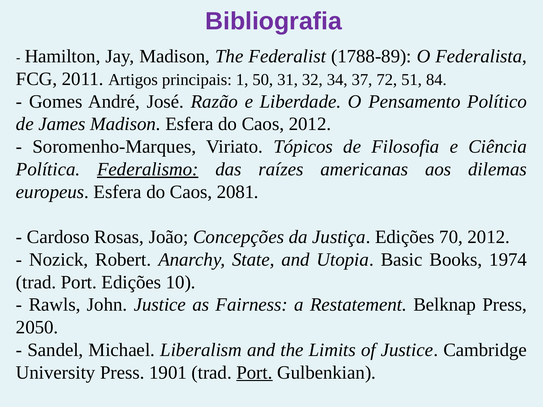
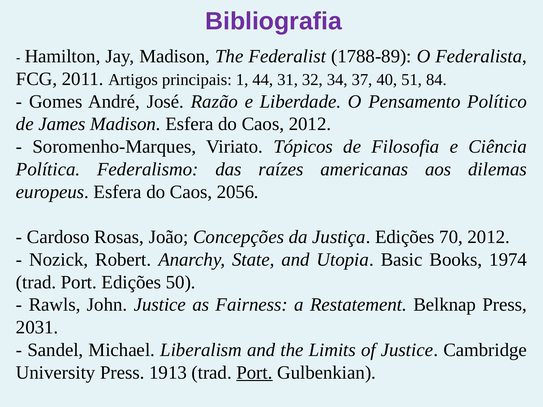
50: 50 -> 44
72: 72 -> 40
Federalismo underline: present -> none
2081: 2081 -> 2056
10: 10 -> 50
2050: 2050 -> 2031
1901: 1901 -> 1913
